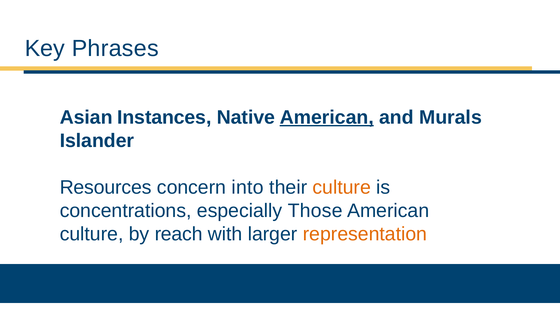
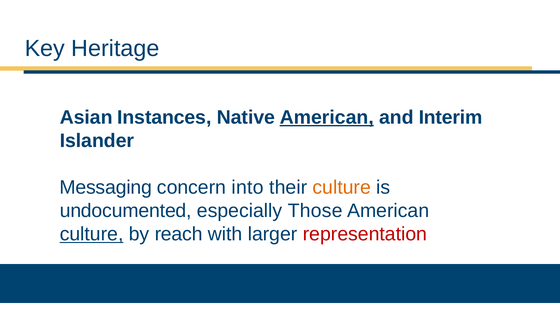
Phrases: Phrases -> Heritage
Murals: Murals -> Interim
Resources: Resources -> Messaging
concentrations: concentrations -> undocumented
culture at (92, 234) underline: none -> present
representation colour: orange -> red
